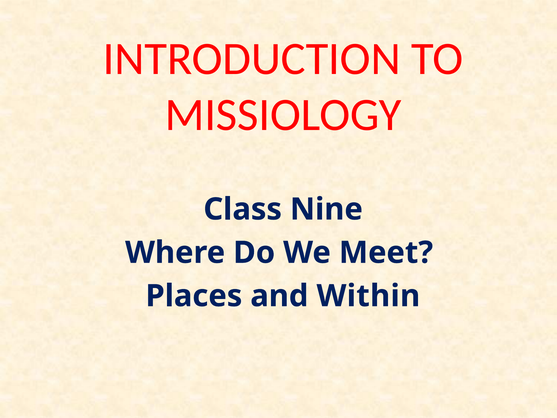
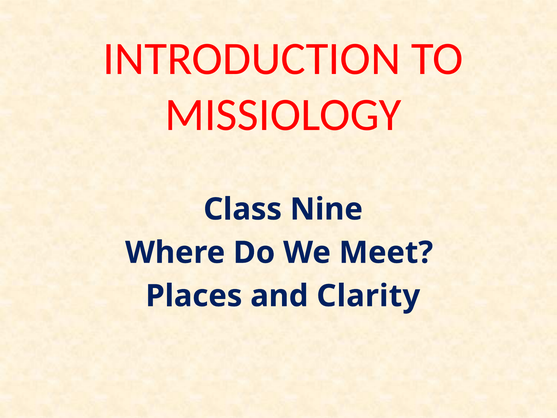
Within: Within -> Clarity
